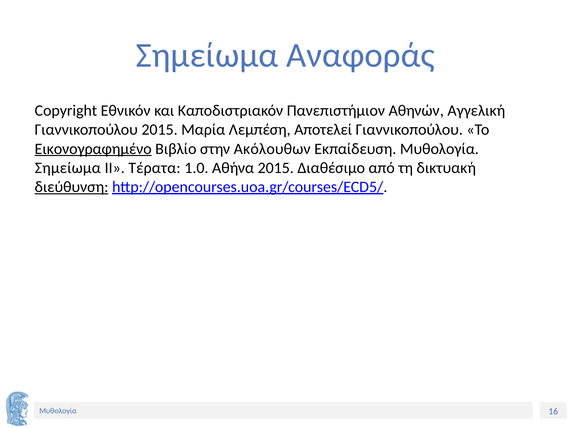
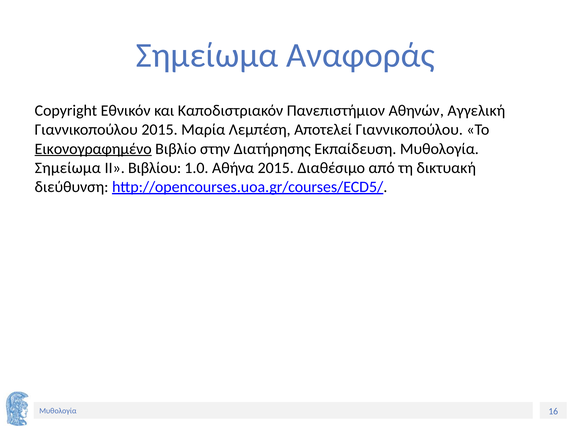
Ακόλουθων: Ακόλουθων -> Διατήρησης
Τέρατα: Τέρατα -> Βιβλίου
διεύθυνση underline: present -> none
